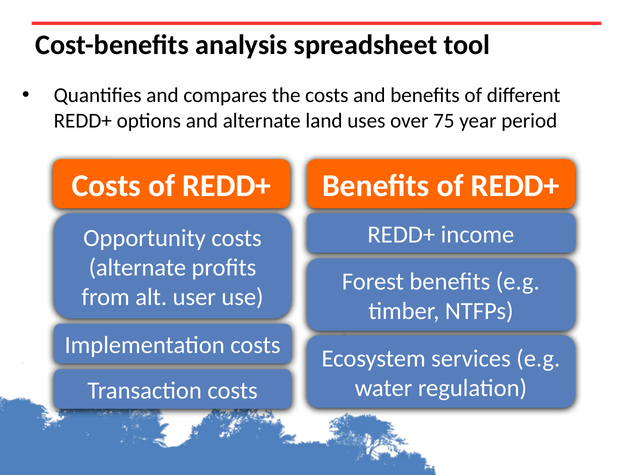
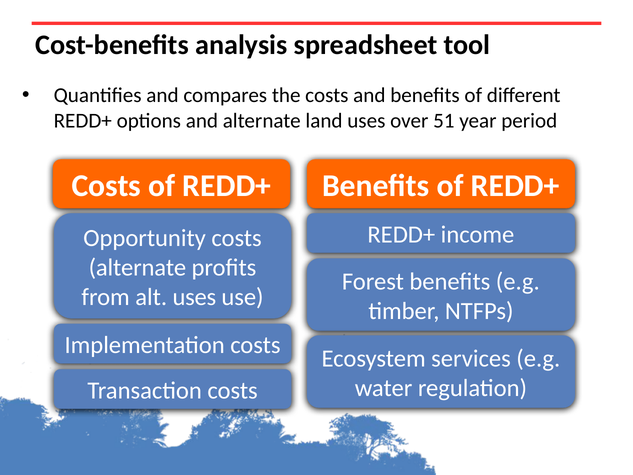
75: 75 -> 51
alt user: user -> uses
